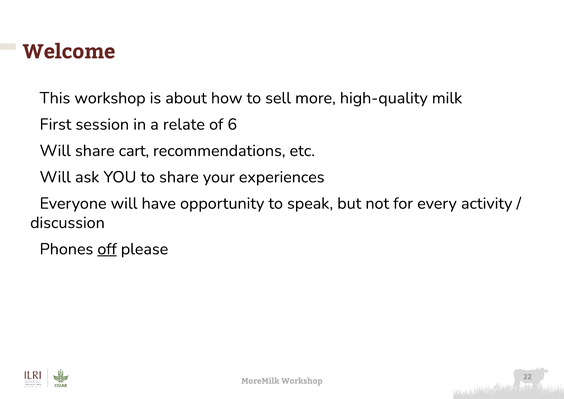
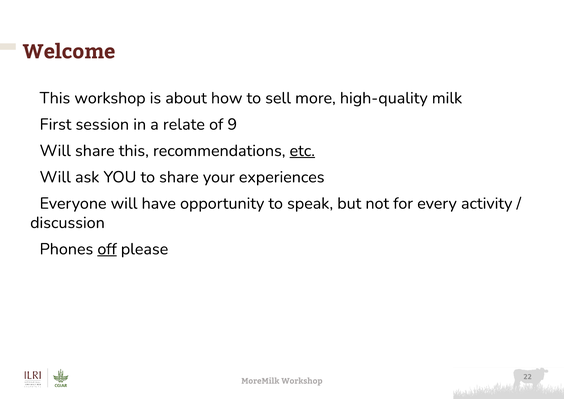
6: 6 -> 9
cart: cart -> this
etc underline: none -> present
